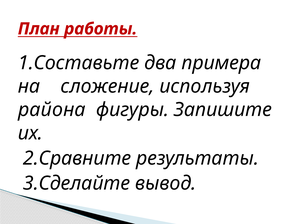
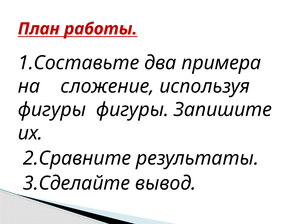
района at (52, 110): района -> фигуры
